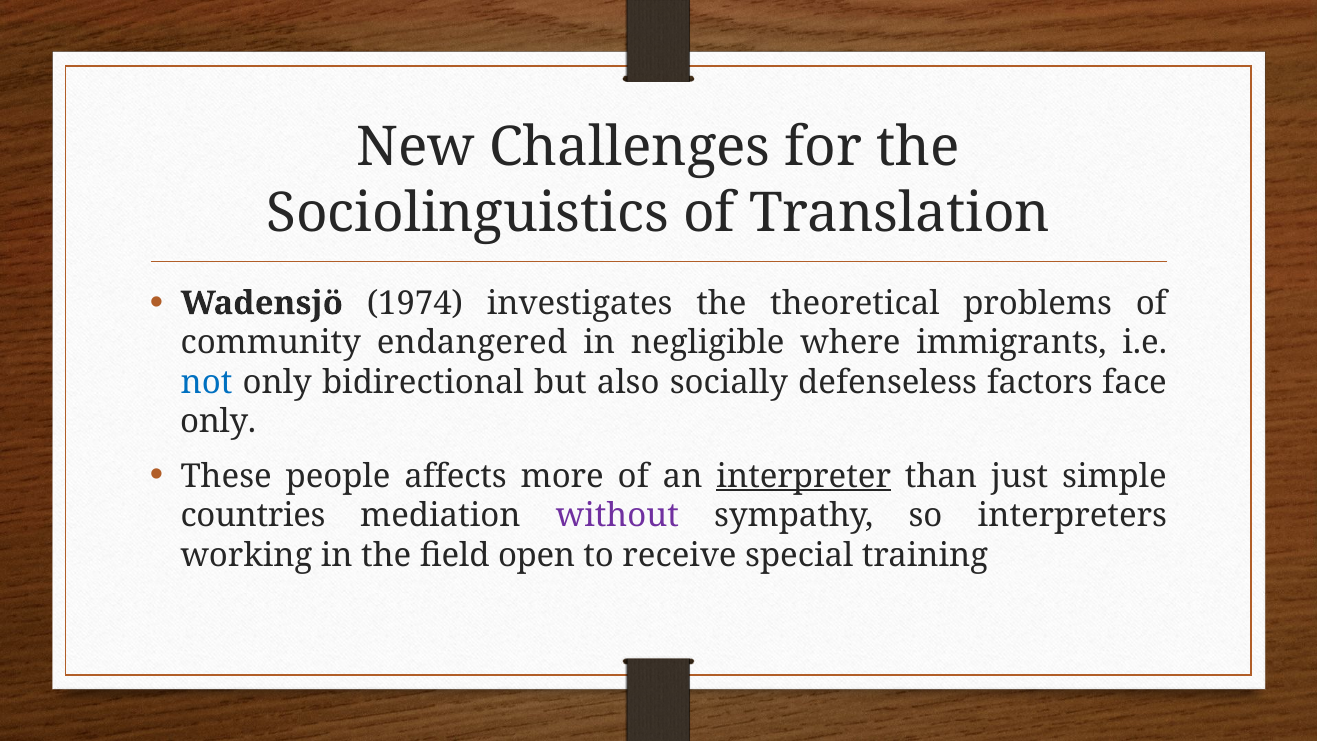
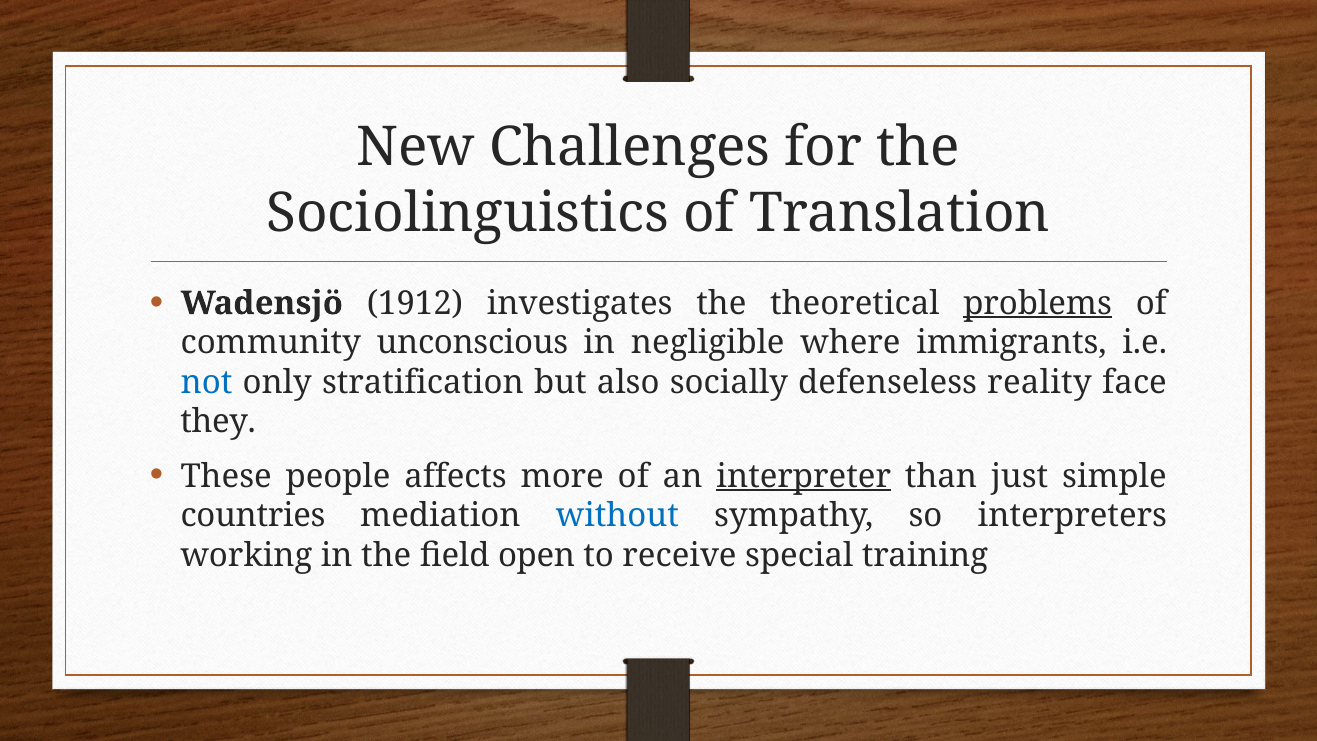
1974: 1974 -> 1912
problems underline: none -> present
endangered: endangered -> unconscious
bidirectional: bidirectional -> stratification
factors: factors -> reality
only at (218, 422): only -> they
without colour: purple -> blue
